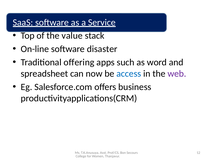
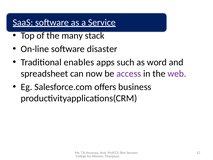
value: value -> many
offering: offering -> enables
access colour: blue -> purple
